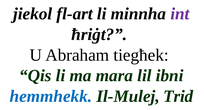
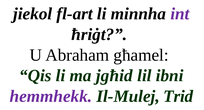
tiegħek: tiegħek -> għamel
mara: mara -> jgħid
hemmhekk colour: blue -> purple
